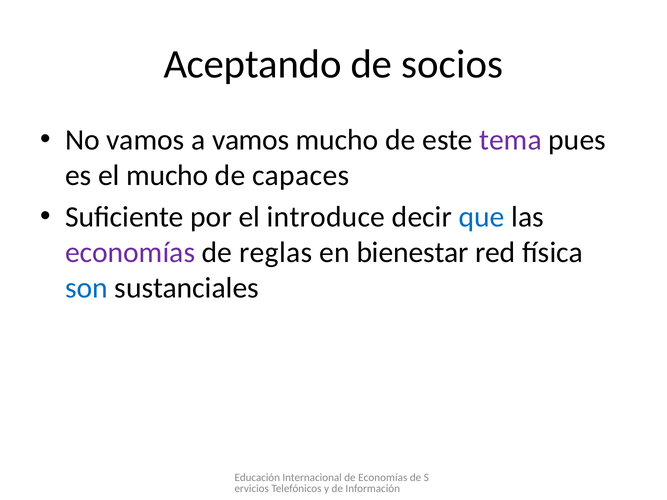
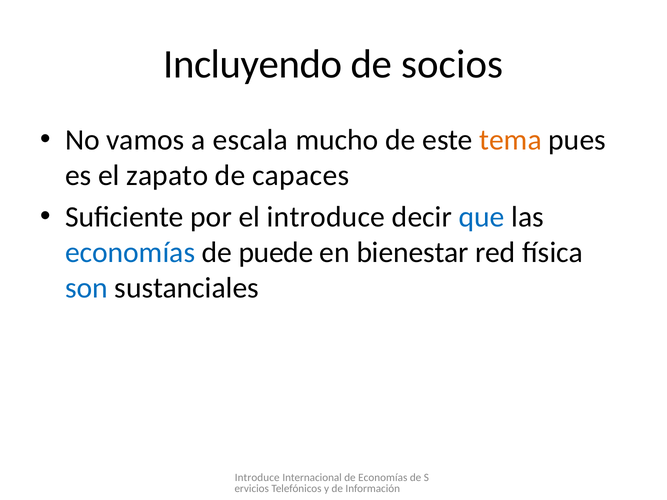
Aceptando: Aceptando -> Incluyendo
a vamos: vamos -> escala
tema colour: purple -> orange
el mucho: mucho -> zapato
economías at (130, 253) colour: purple -> blue
reglas: reglas -> puede
Educación at (257, 478): Educación -> Introduce
